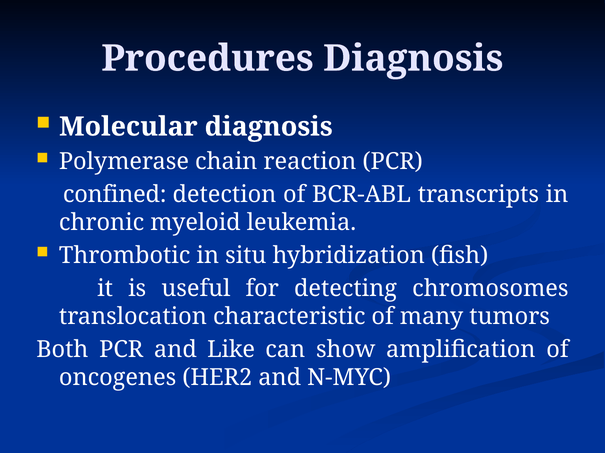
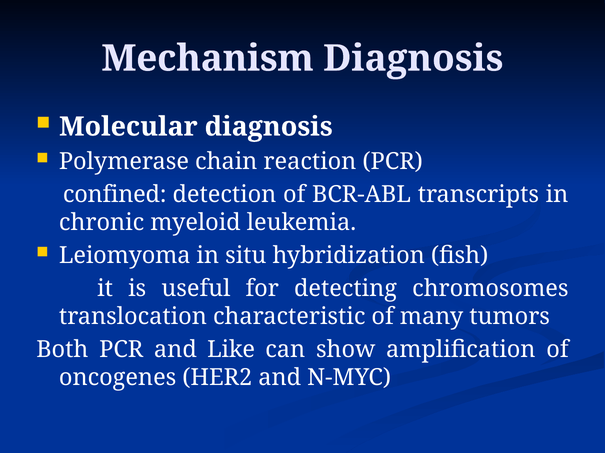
Procedures: Procedures -> Mechanism
Thrombotic: Thrombotic -> Leiomyoma
